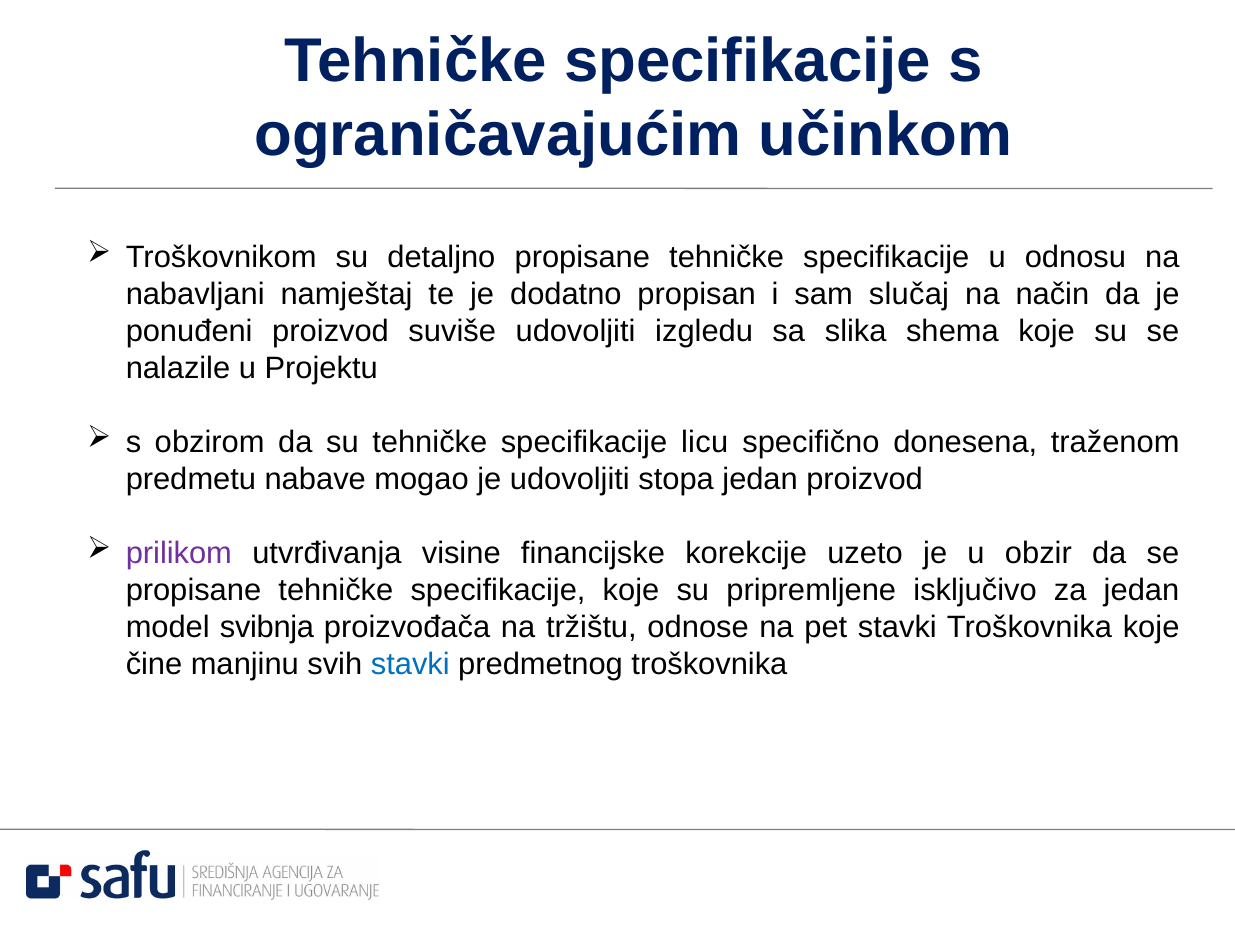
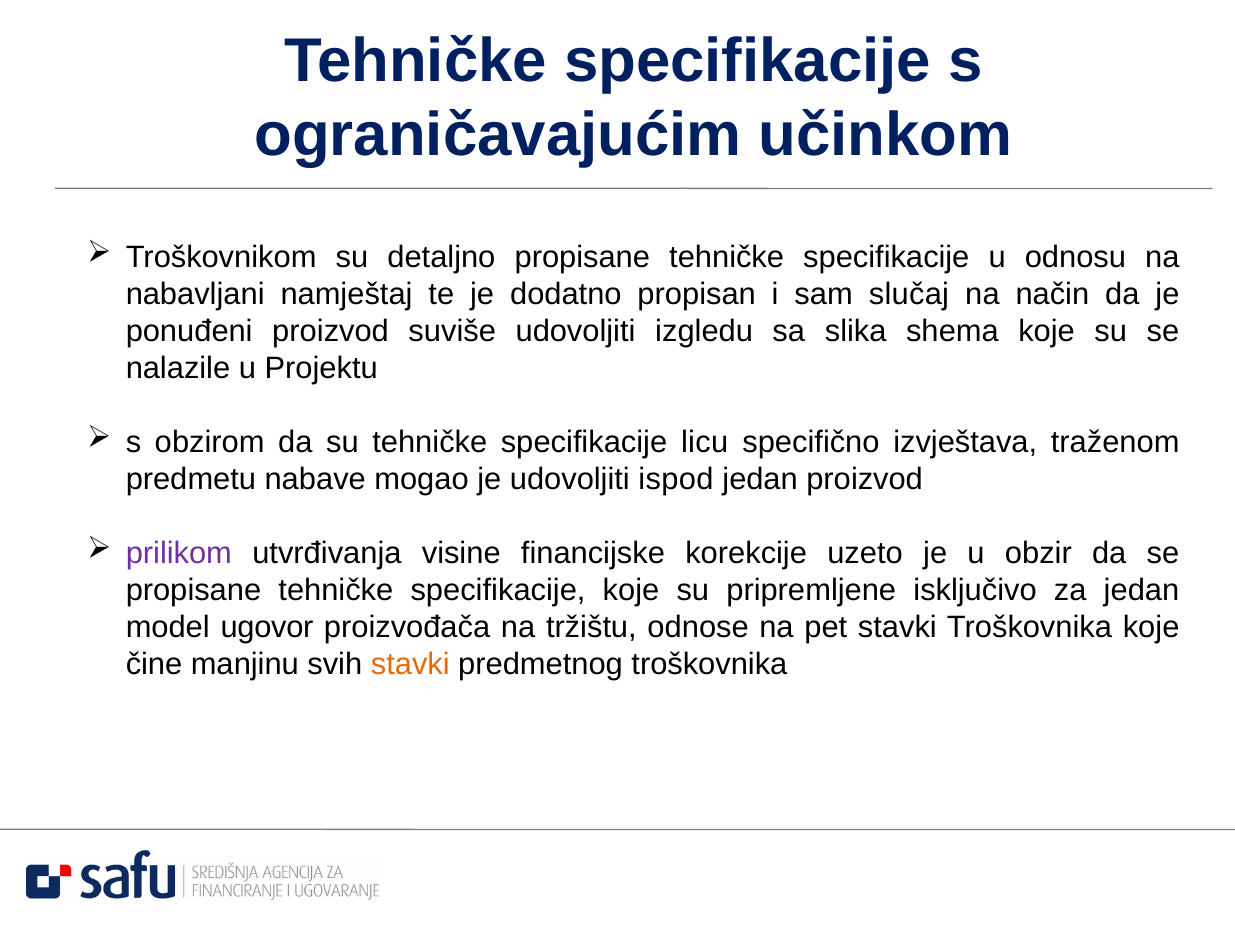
donesena: donesena -> izvještava
stopa: stopa -> ispod
svibnja: svibnja -> ugovor
stavki at (410, 665) colour: blue -> orange
